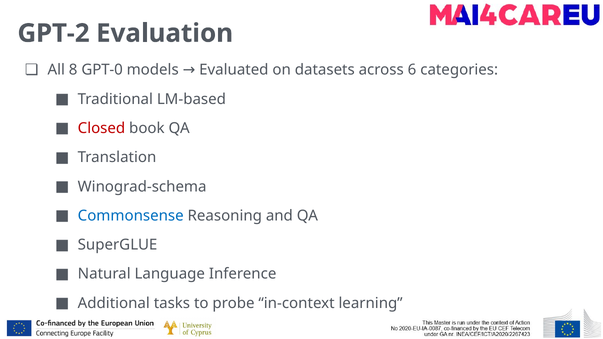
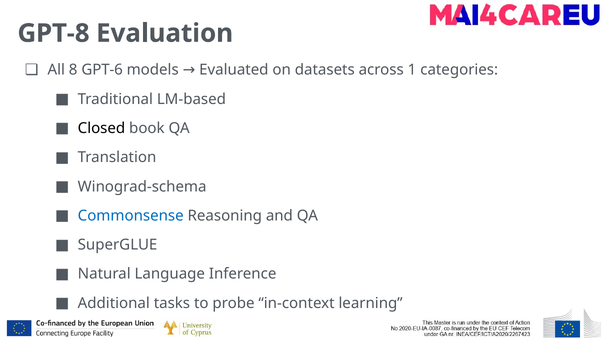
GPT-2: GPT-2 -> GPT-8
GPT-0: GPT-0 -> GPT-6
6: 6 -> 1
Closed colour: red -> black
